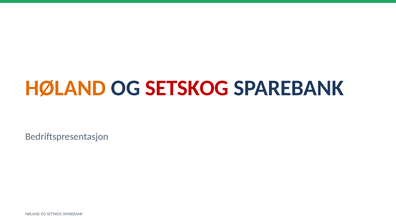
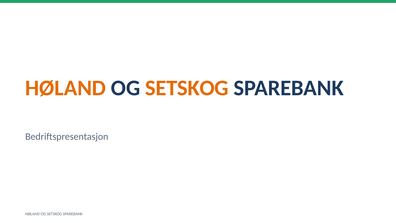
SETSKOG at (187, 88) colour: red -> orange
